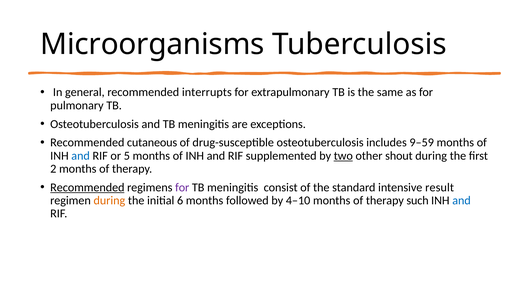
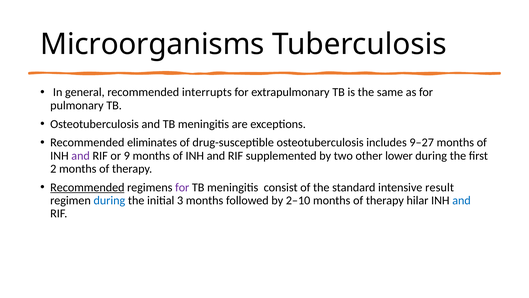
cutaneous: cutaneous -> eliminates
9–59: 9–59 -> 9–27
and at (81, 155) colour: blue -> purple
5: 5 -> 9
two underline: present -> none
shout: shout -> lower
during at (109, 200) colour: orange -> blue
6: 6 -> 3
4–10: 4–10 -> 2–10
such: such -> hilar
